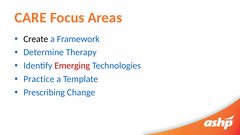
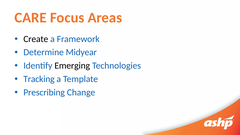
Therapy: Therapy -> Midyear
Emerging colour: red -> black
Practice: Practice -> Tracking
